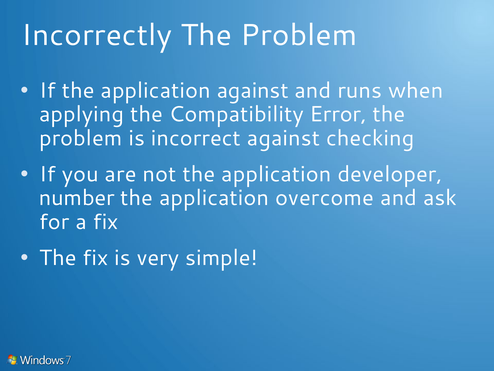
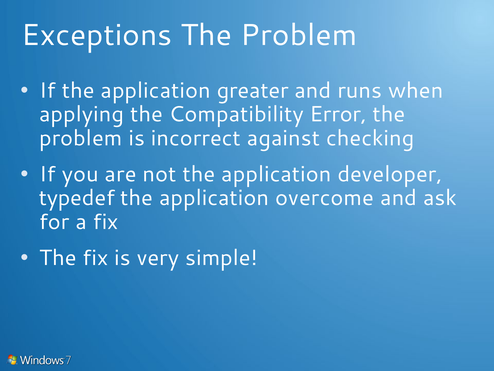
Incorrectly: Incorrectly -> Exceptions
application against: against -> greater
number: number -> typedef
